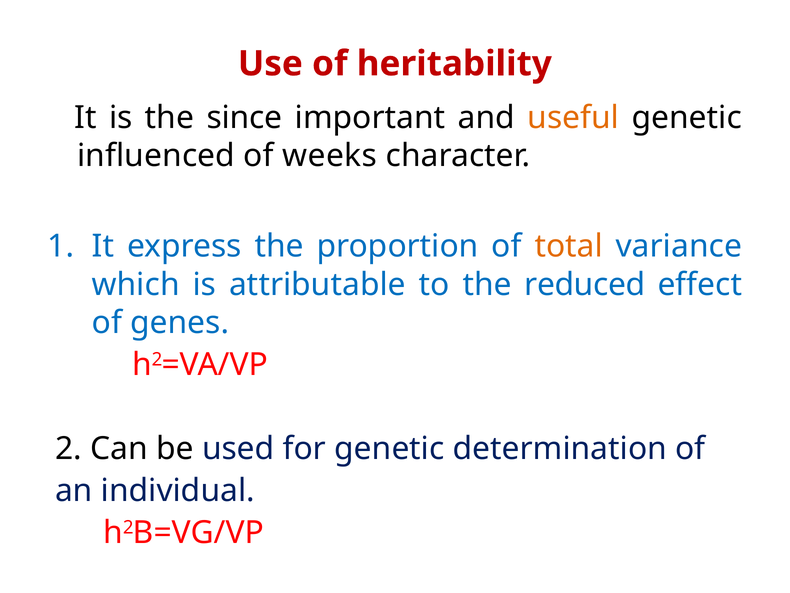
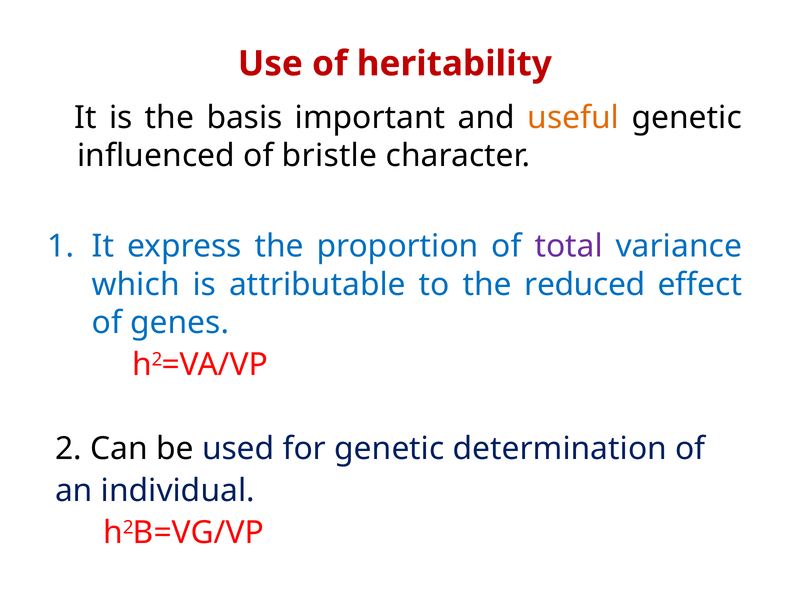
since: since -> basis
weeks: weeks -> bristle
total colour: orange -> purple
